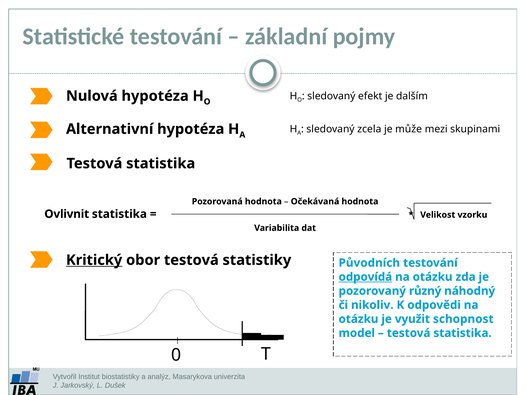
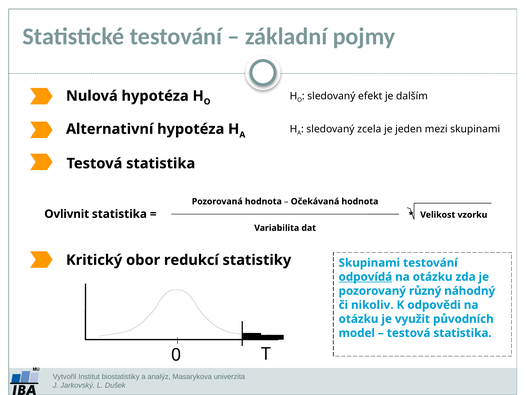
může: může -> jeden
Kritický underline: present -> none
obor testová: testová -> redukcí
Původních at (369, 263): Původních -> Skupinami
schopnost: schopnost -> původních
